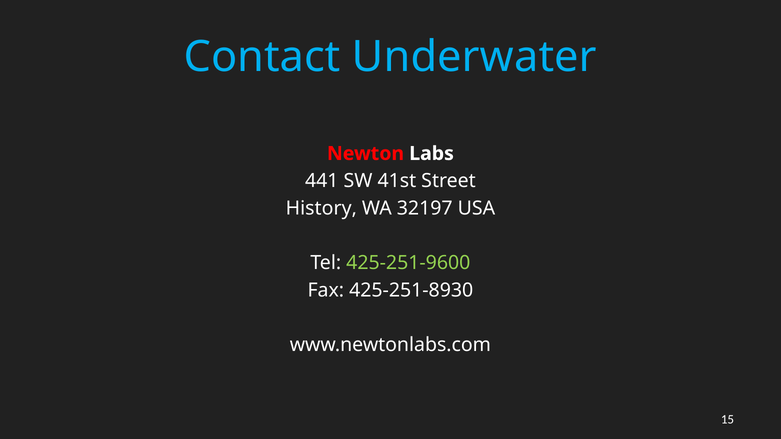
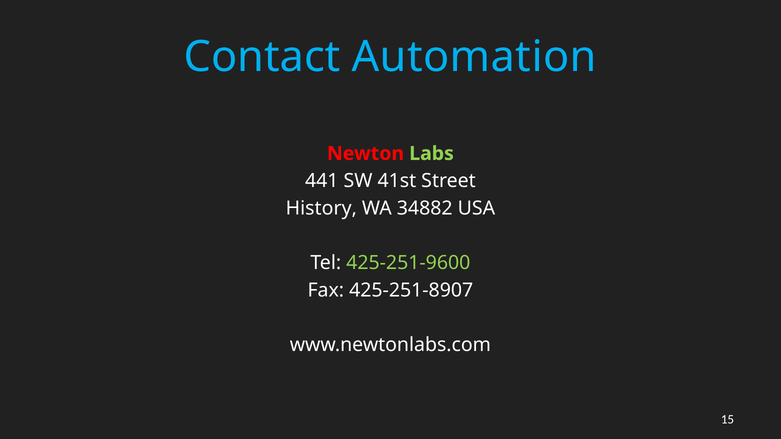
Underwater: Underwater -> Automation
Labs colour: white -> light green
32197: 32197 -> 34882
425-251-8930: 425-251-8930 -> 425-251-8907
